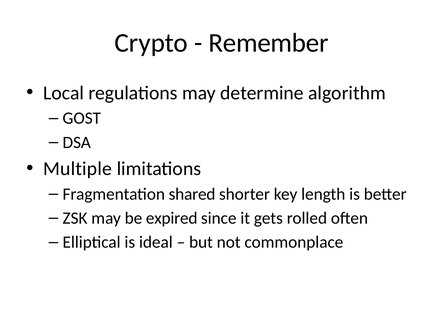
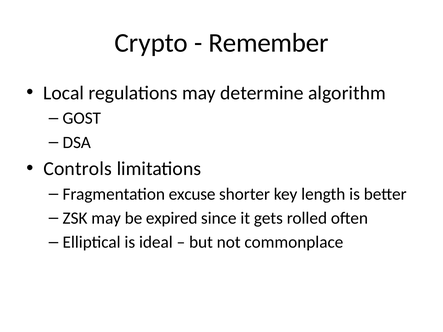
Multiple: Multiple -> Controls
shared: shared -> excuse
